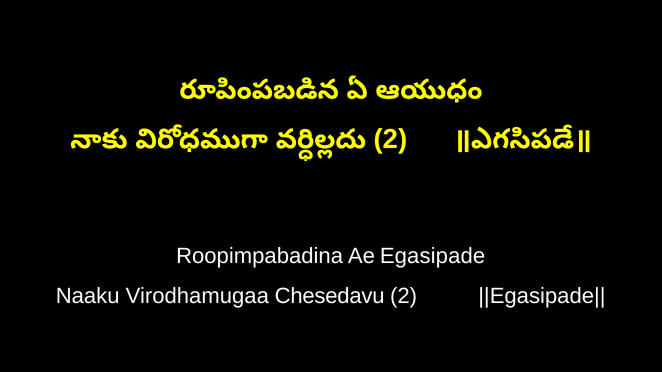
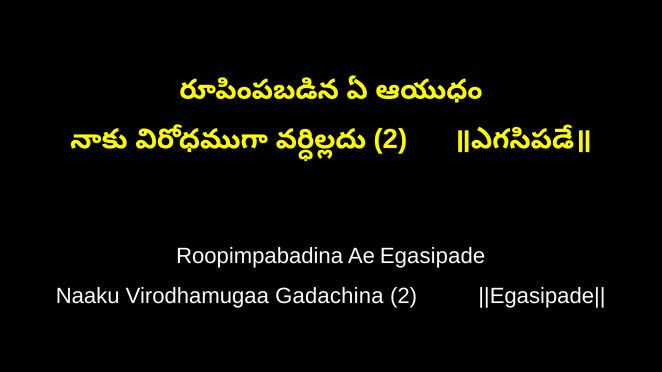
Chesedavu: Chesedavu -> Gadachina
